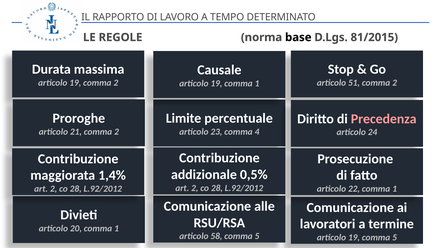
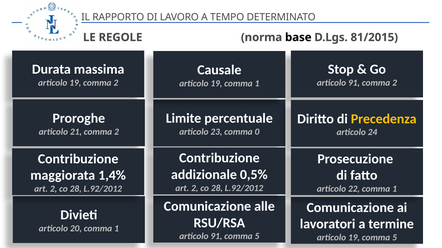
51 at (354, 83): 51 -> 91
Precedenza colour: pink -> yellow
4: 4 -> 0
58 at (216, 237): 58 -> 91
